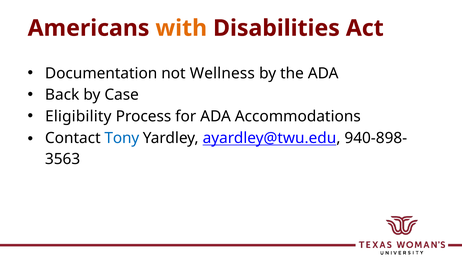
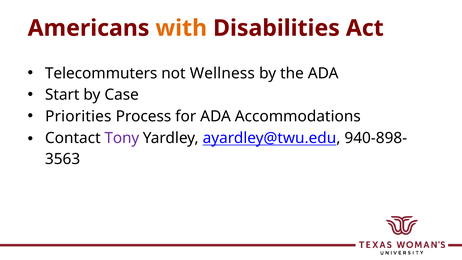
Documentation: Documentation -> Telecommuters
Back: Back -> Start
Eligibility: Eligibility -> Priorities
Tony colour: blue -> purple
